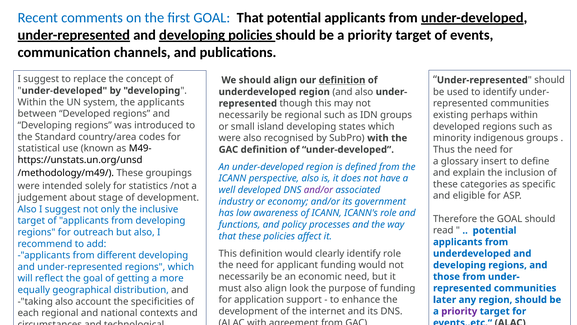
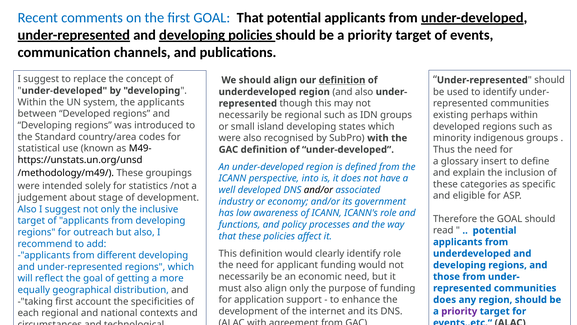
perspective also: also -> into
and/or at (318, 190) colour: purple -> black
align look: look -> only
later at (445, 299): later -> does
-"taking also: also -> first
